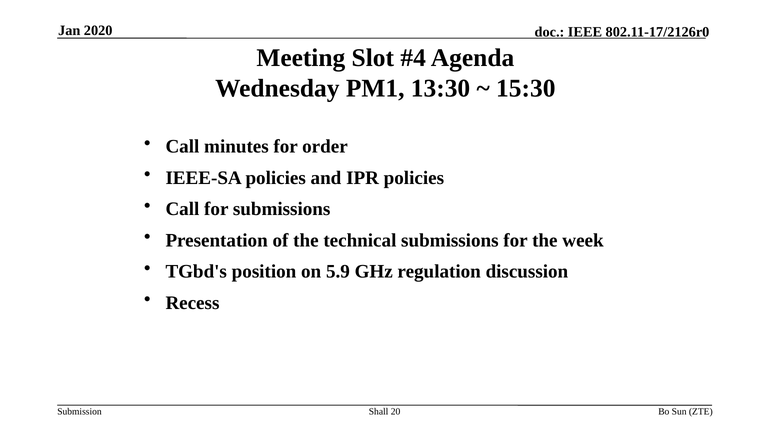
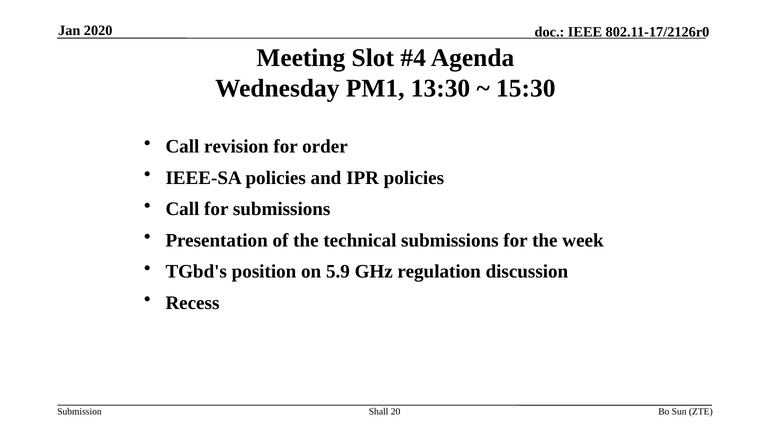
minutes: minutes -> revision
